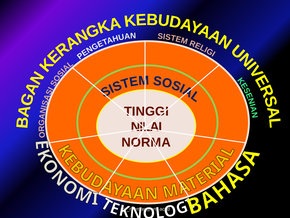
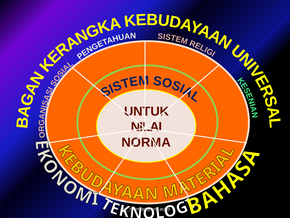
TINGGI: TINGGI -> UNTUK
